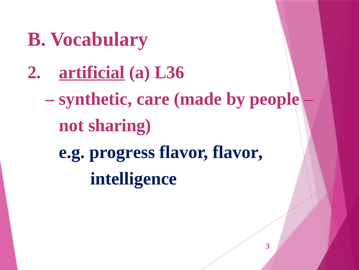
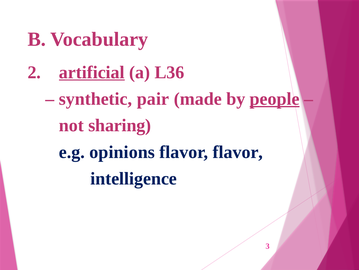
care: care -> pair
people underline: none -> present
progress: progress -> opinions
